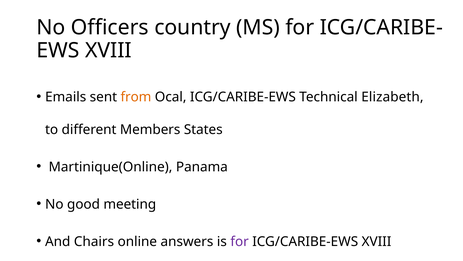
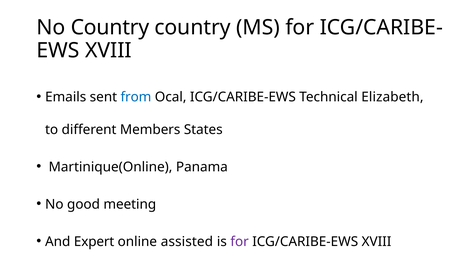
No Officers: Officers -> Country
from colour: orange -> blue
Chairs: Chairs -> Expert
answers: answers -> assisted
